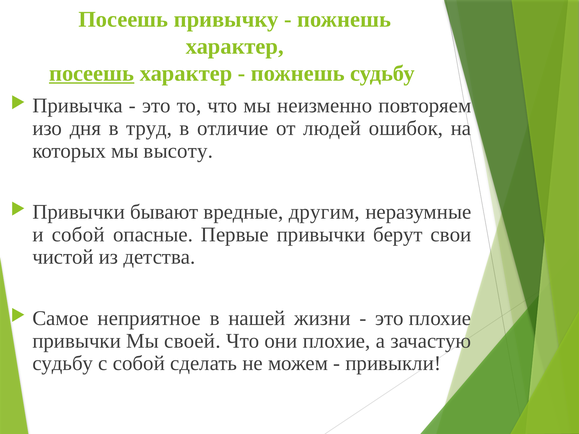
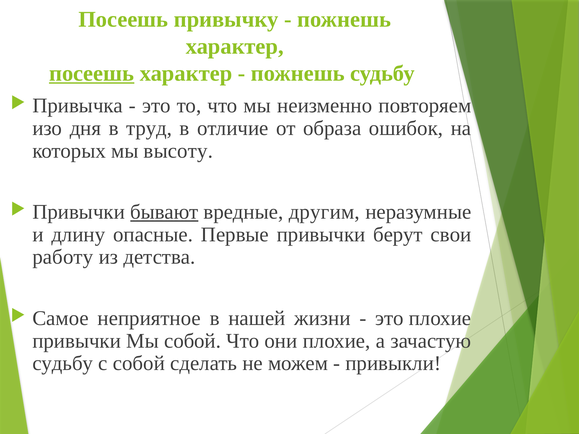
людей: людей -> образа
бывают underline: none -> present
и собой: собой -> длину
чистой: чистой -> работу
Мы своей: своей -> собой
